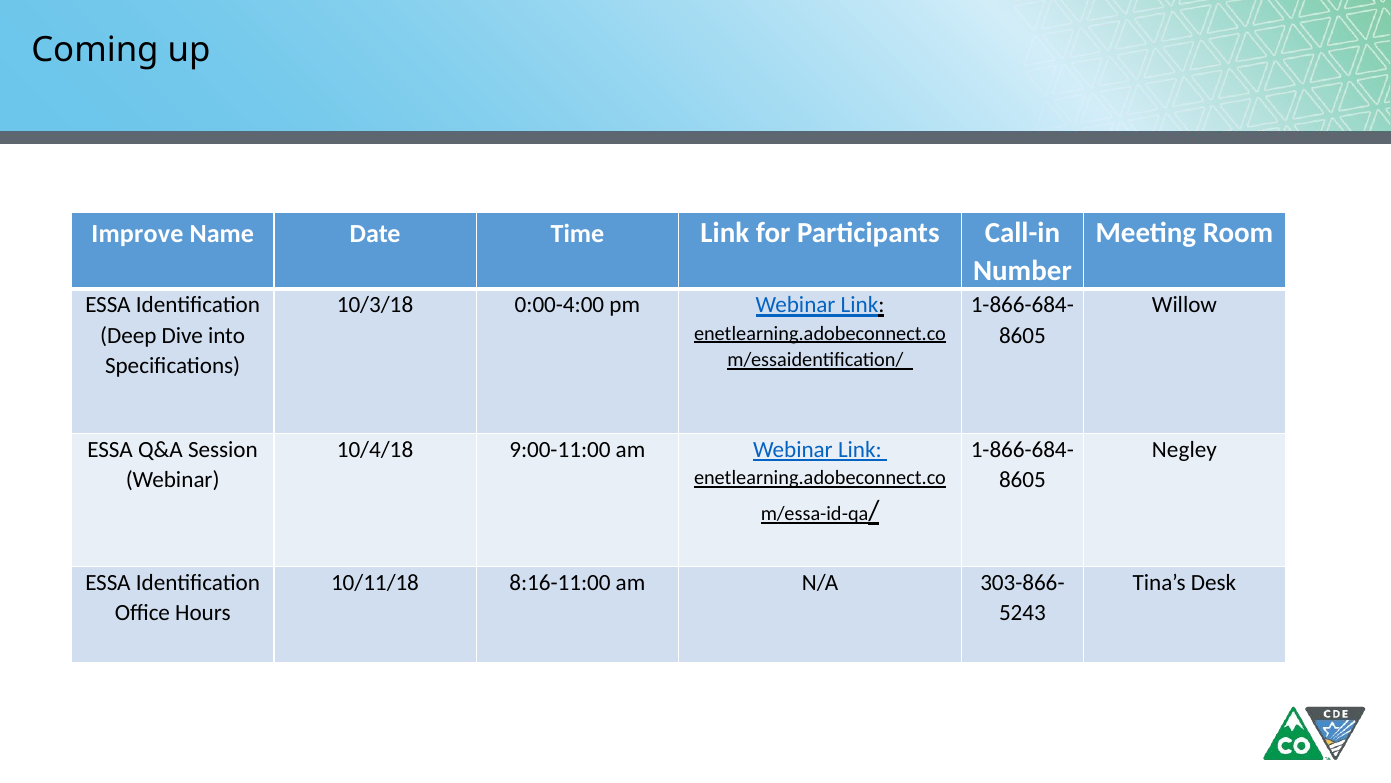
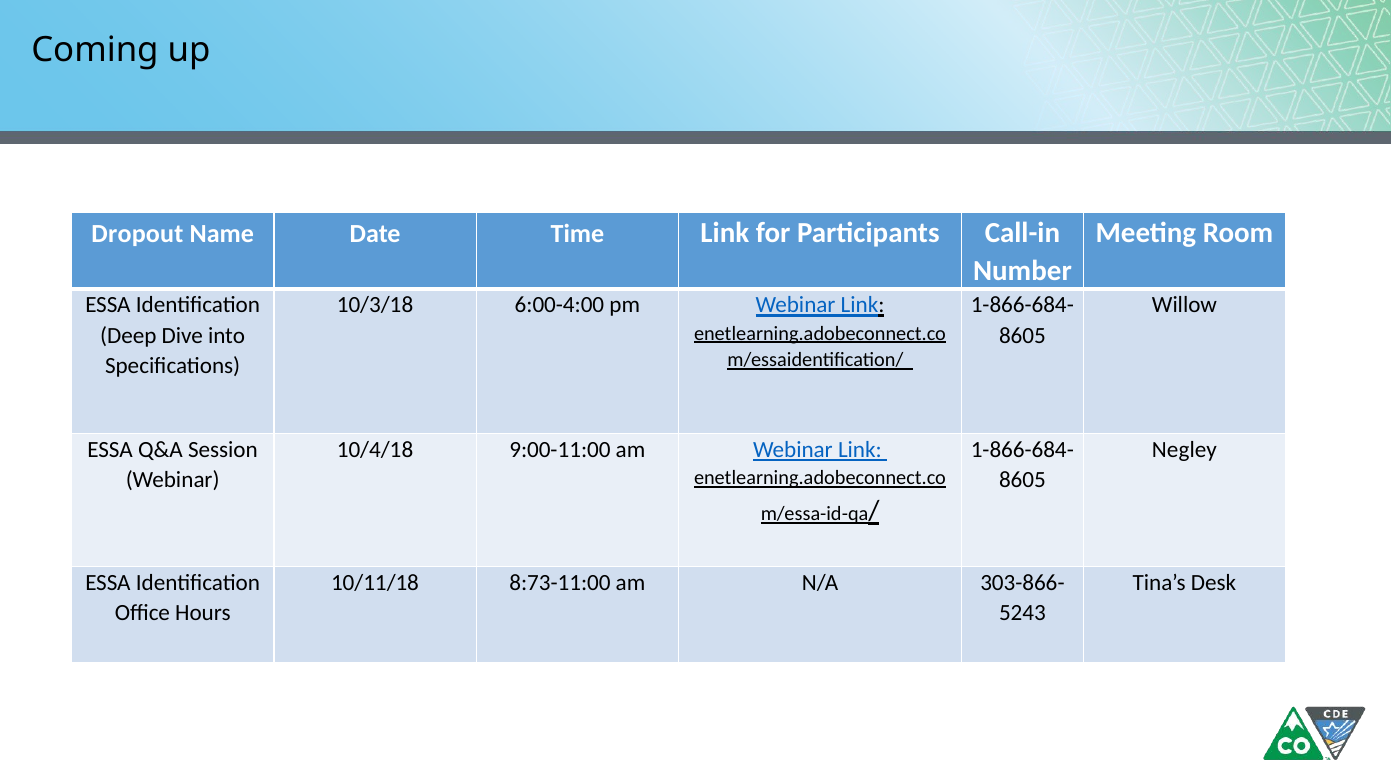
Improve: Improve -> Dropout
0:00-4:00: 0:00-4:00 -> 6:00-4:00
8:16-11:00: 8:16-11:00 -> 8:73-11:00
